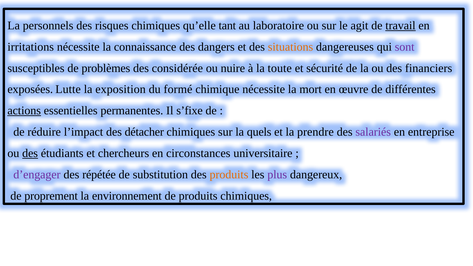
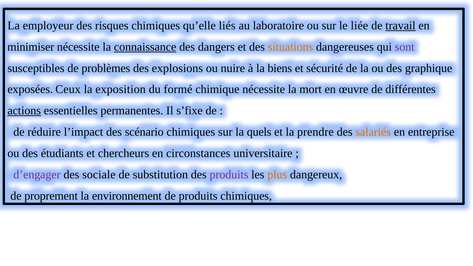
personnels: personnels -> employeur
tant: tant -> liés
agit: agit -> liée
irritations: irritations -> minimiser
connaissance underline: none -> present
considérée: considérée -> explosions
toute: toute -> biens
financiers: financiers -> graphique
Lutte: Lutte -> Ceux
détacher: détacher -> scénario
salariés colour: purple -> orange
des at (30, 153) underline: present -> none
répétée: répétée -> sociale
produits at (229, 175) colour: orange -> purple
plus colour: purple -> orange
